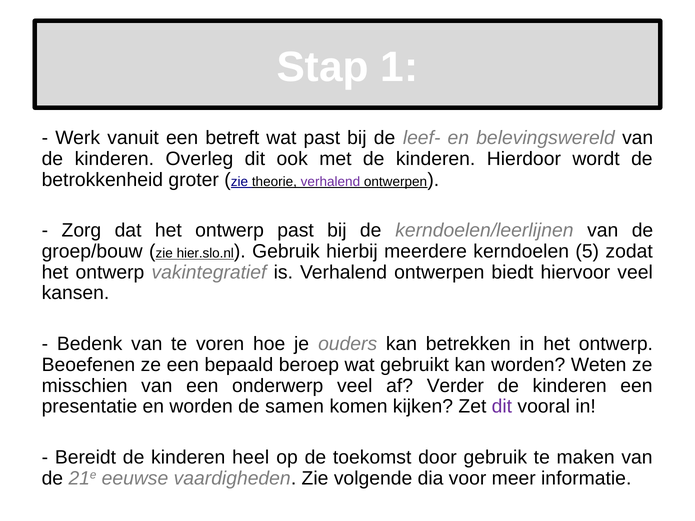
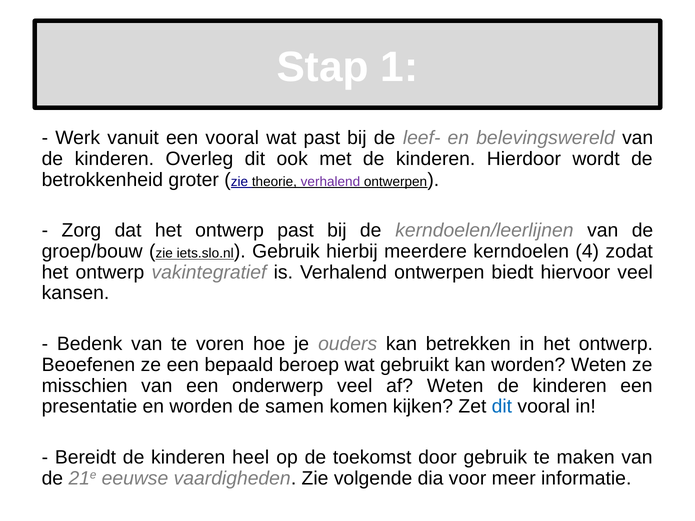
een betreft: betreft -> vooral
hier.slo.nl: hier.slo.nl -> iets.slo.nl
5: 5 -> 4
af Verder: Verder -> Weten
dit at (502, 407) colour: purple -> blue
